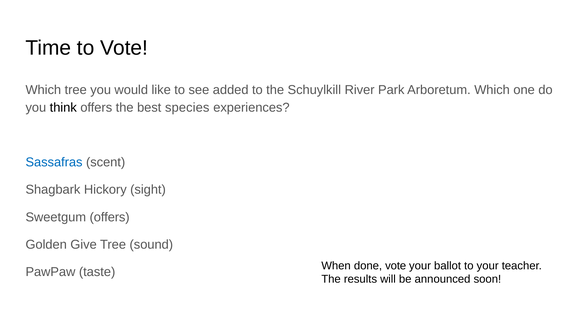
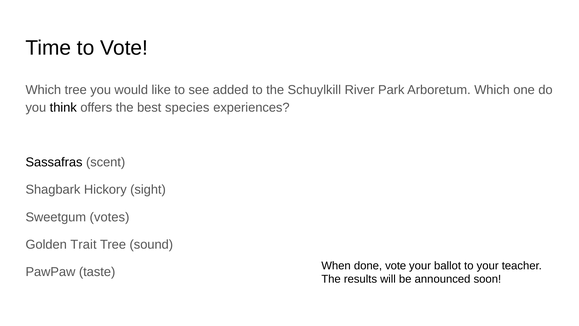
Sassafras colour: blue -> black
Sweetgum offers: offers -> votes
Give: Give -> Trait
